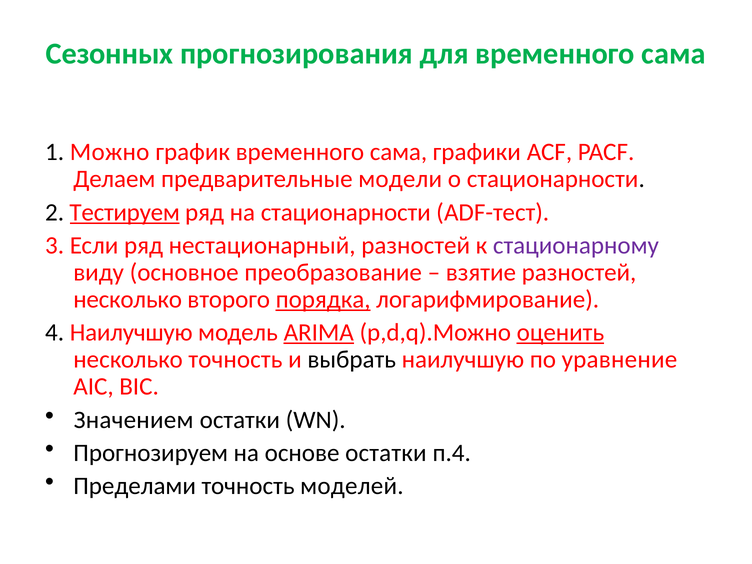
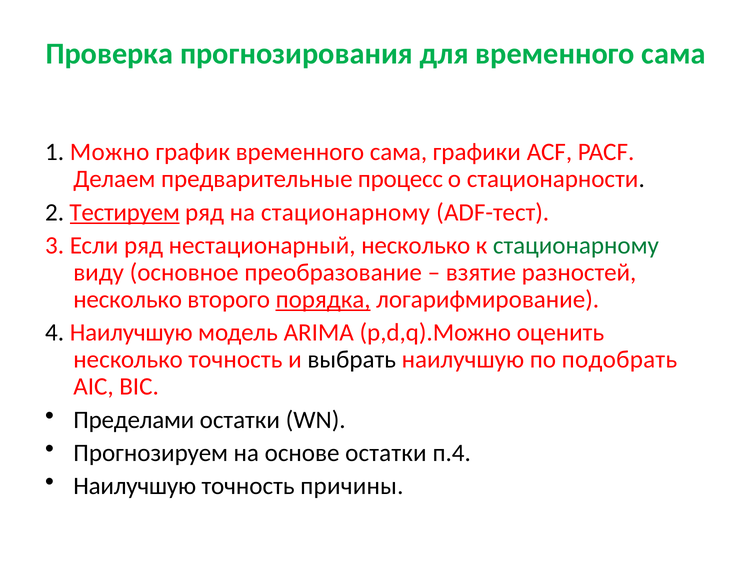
Сезонных: Сезонных -> Проверка
модели: модели -> процесс
на стационарности: стационарности -> стационарному
нестационарный разностей: разностей -> несколько
стационарному at (576, 245) colour: purple -> green
ARIMA underline: present -> none
оценить underline: present -> none
уравнение: уравнение -> подобрать
Значением: Значением -> Пределами
Пределами at (135, 486): Пределами -> Наилучшую
моделей: моделей -> причины
